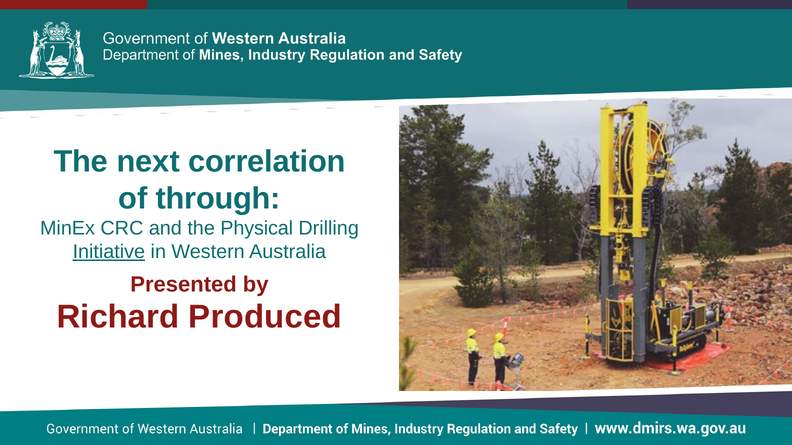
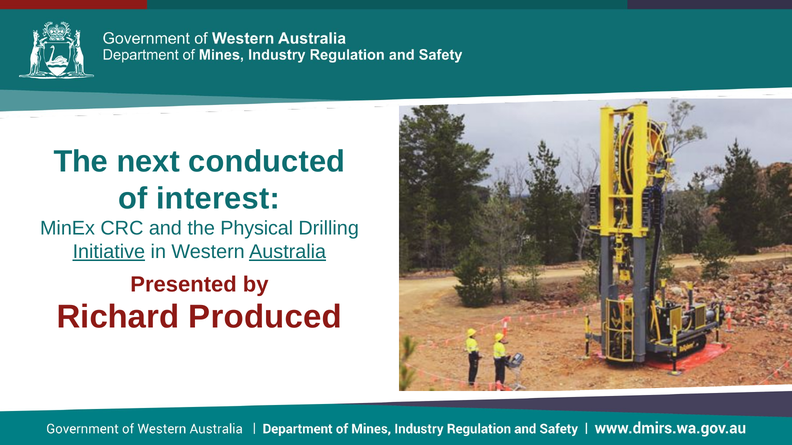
correlation: correlation -> conducted
through: through -> interest
Australia underline: none -> present
